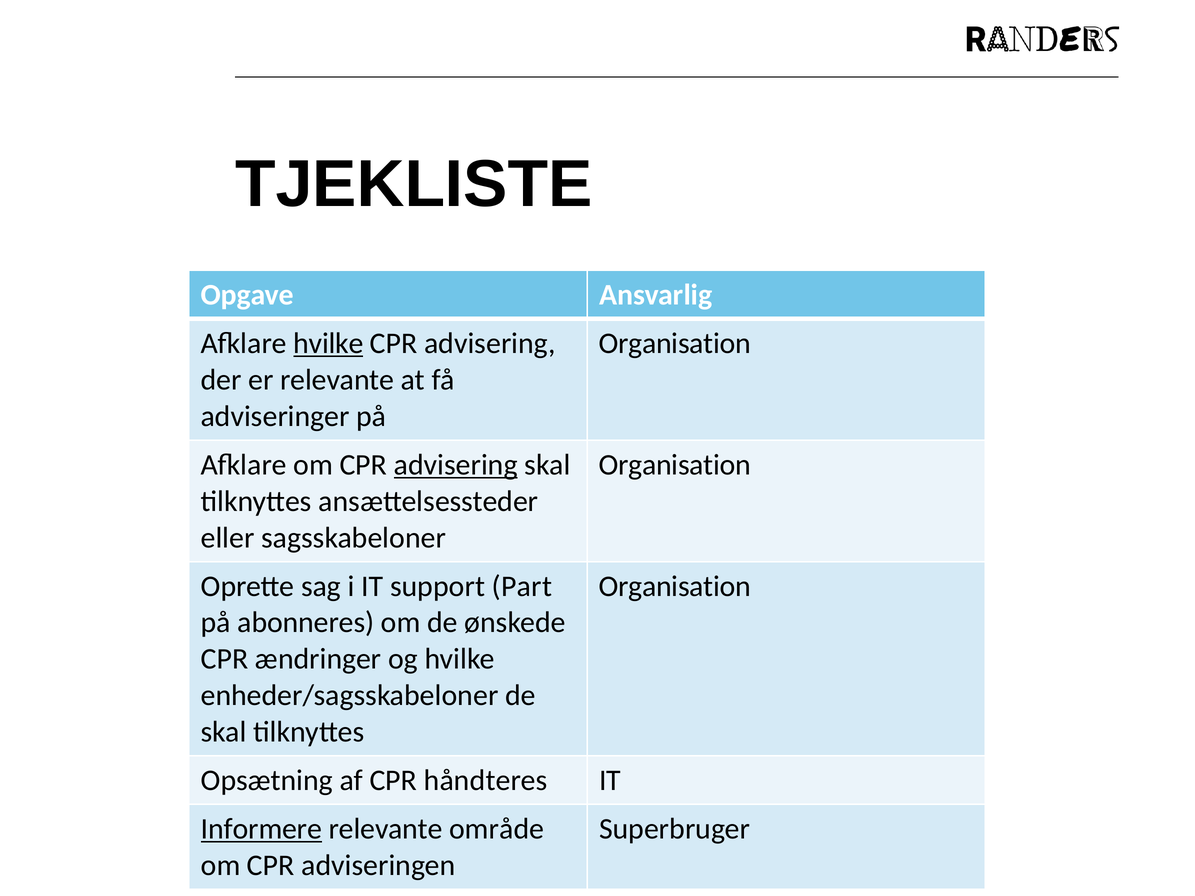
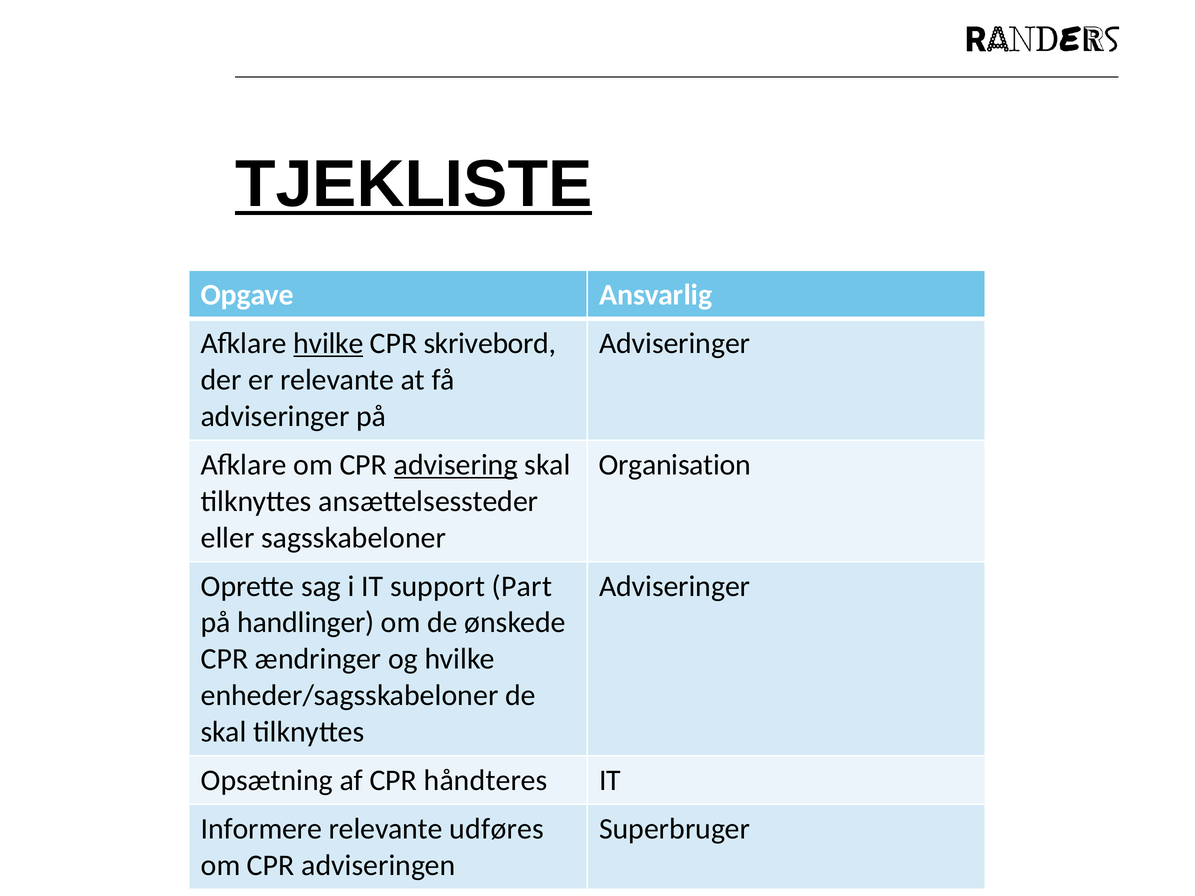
TJEKLISTE underline: none -> present
advisering at (490, 344): advisering -> skrivebord
Organisation at (675, 344): Organisation -> Adviseringer
Organisation at (675, 586): Organisation -> Adviseringer
abonneres: abonneres -> handlinger
Informere underline: present -> none
område: område -> udføres
